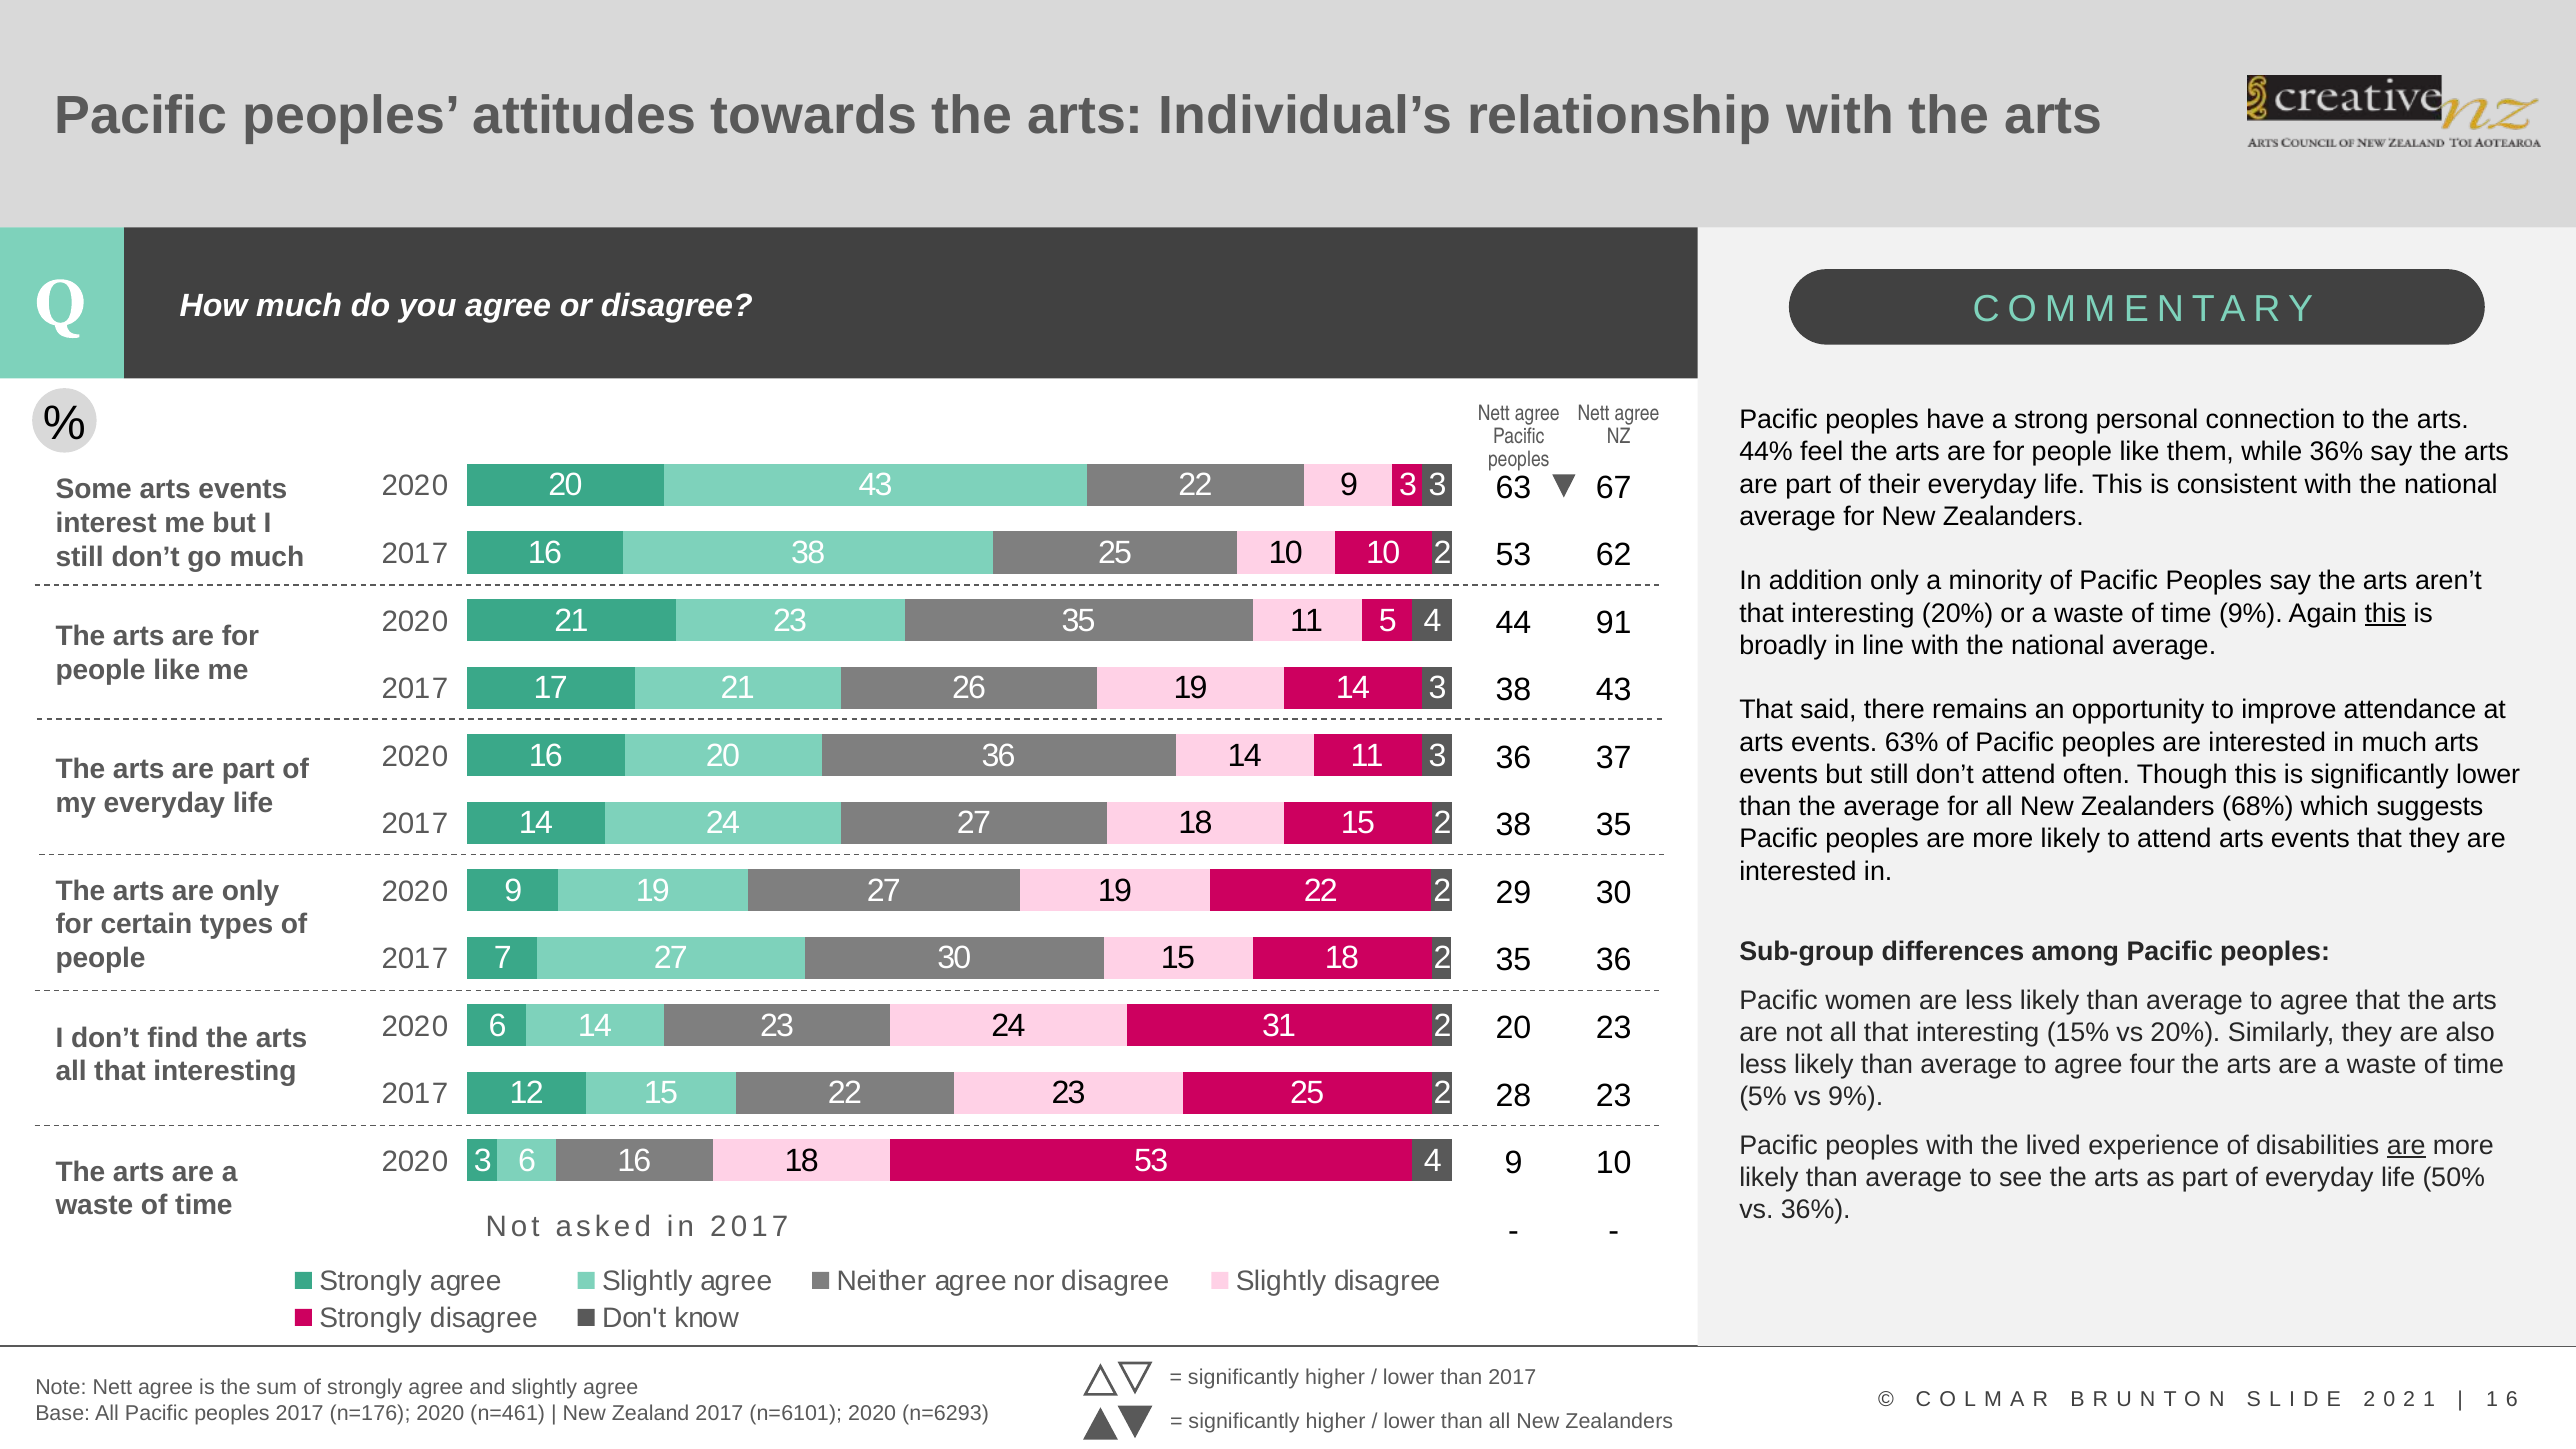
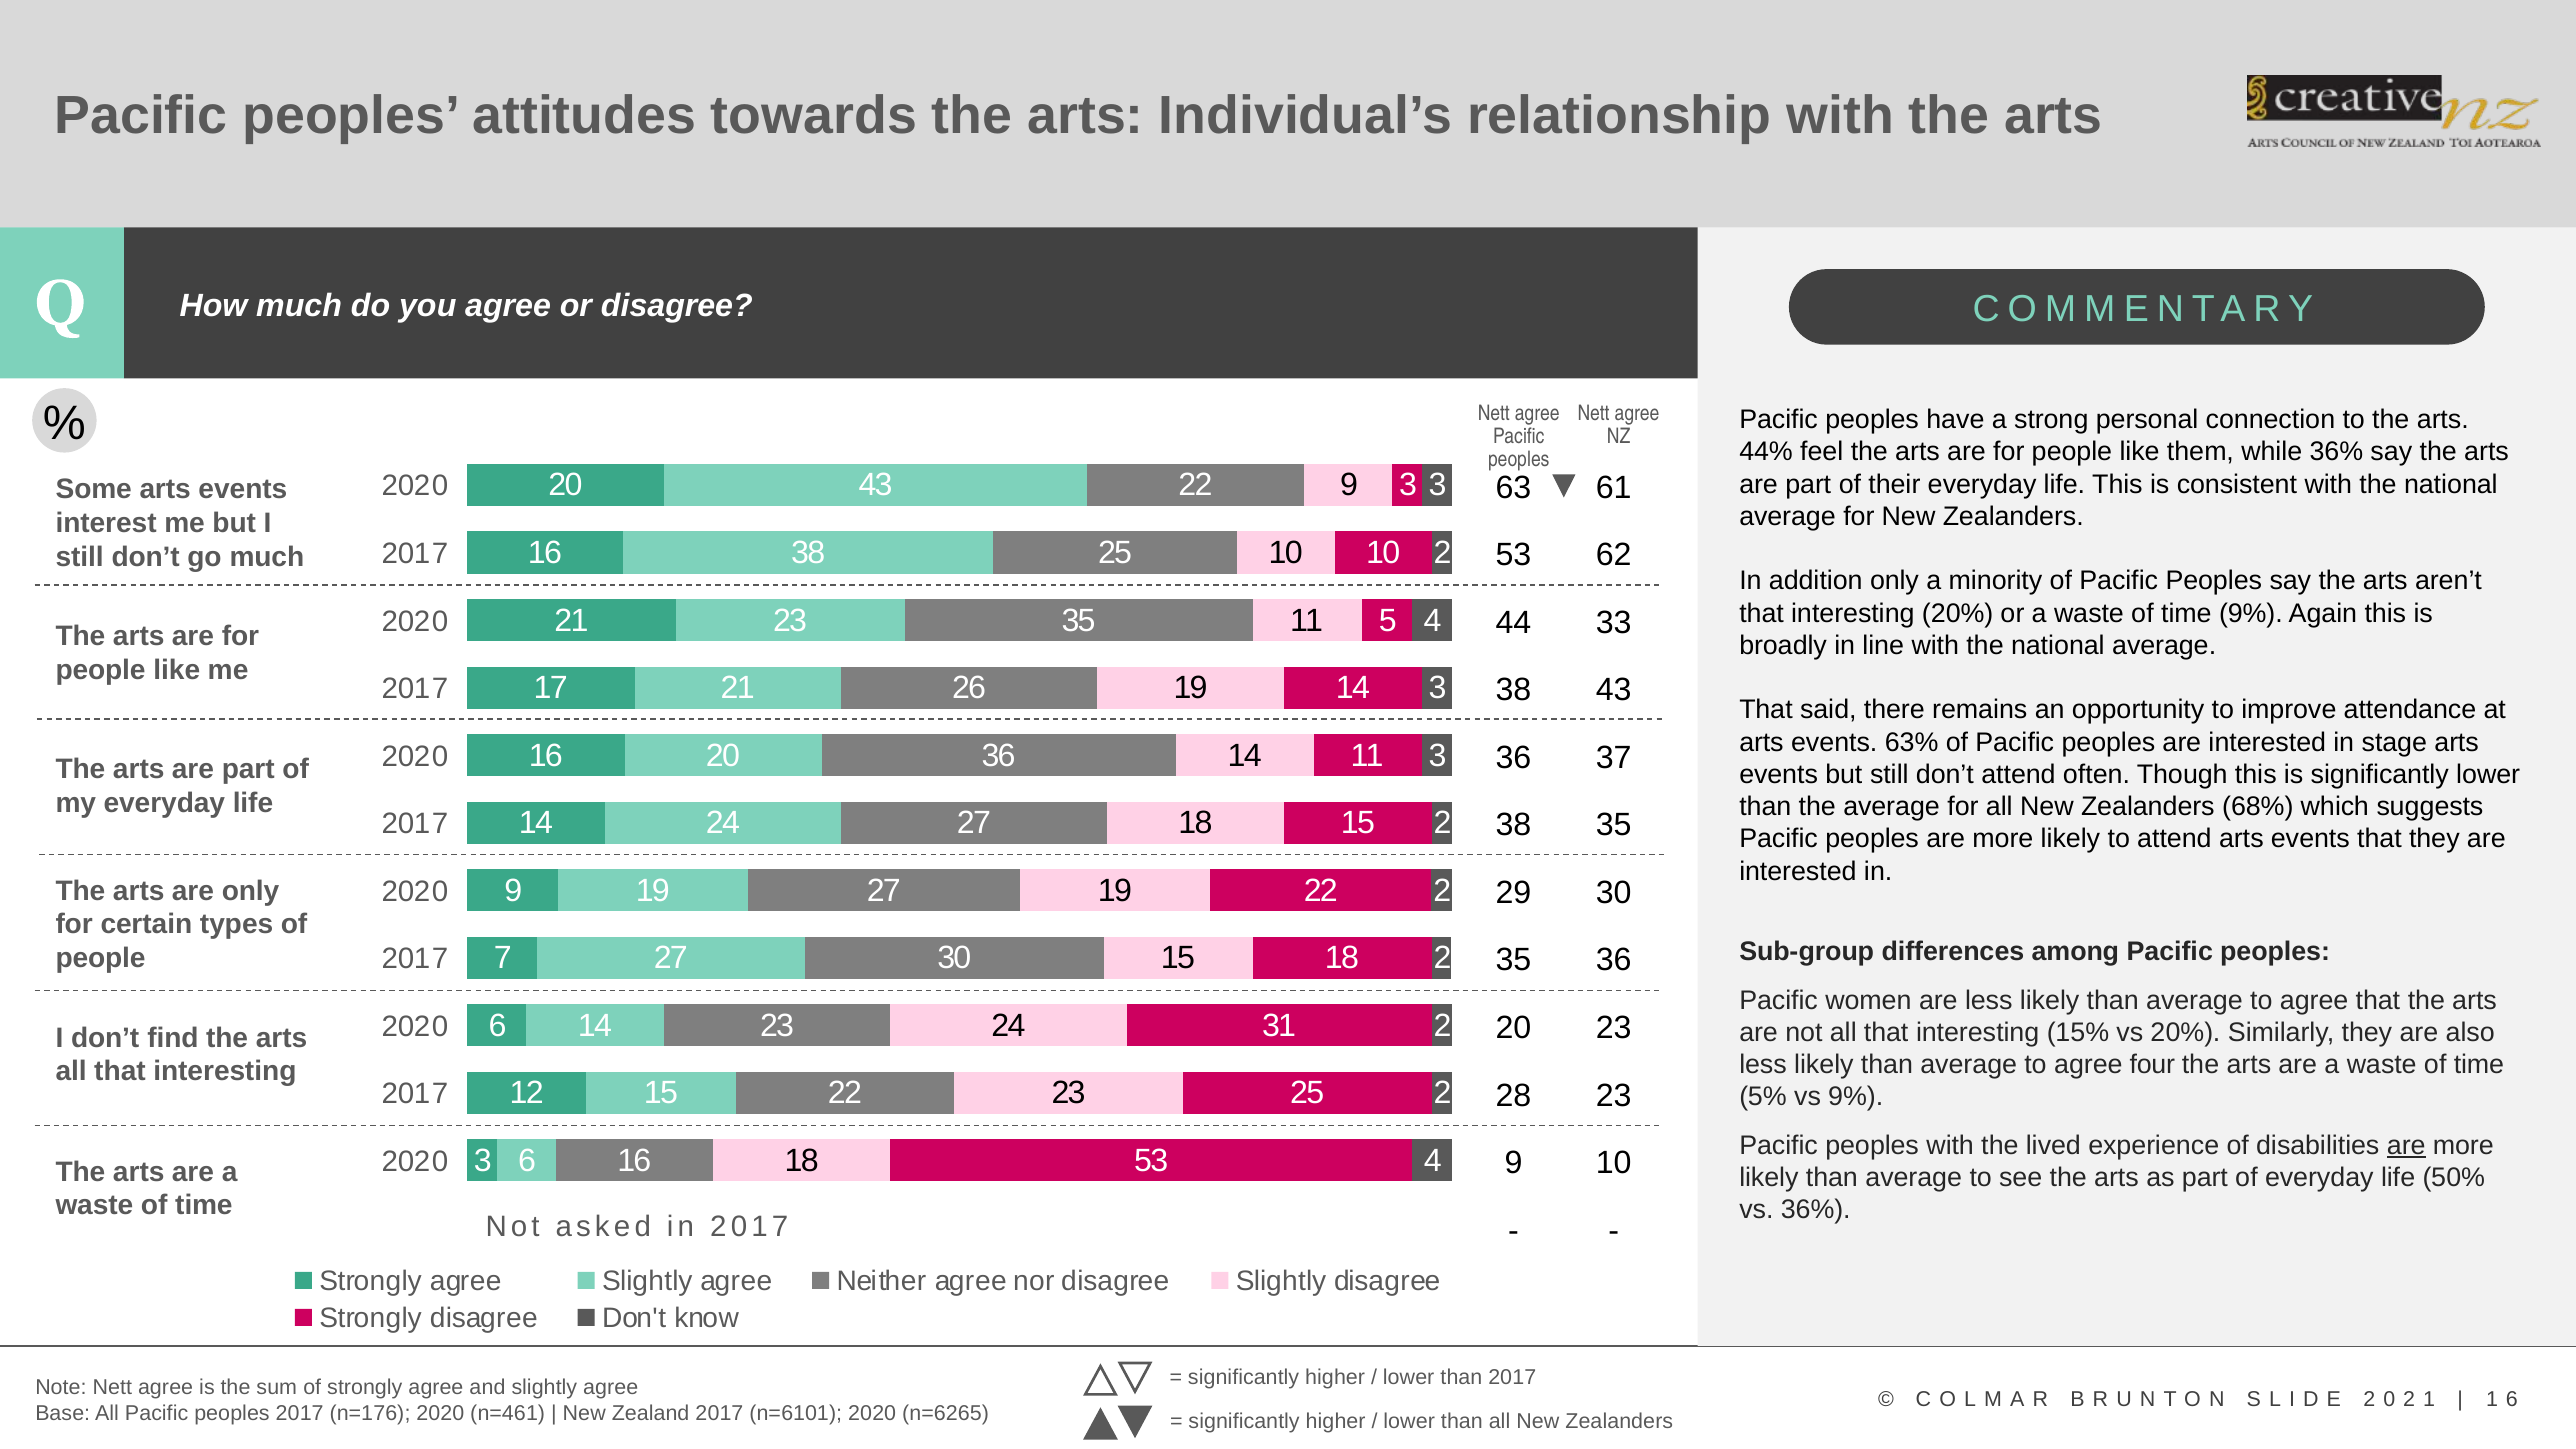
67: 67 -> 61
this at (2385, 613) underline: present -> none
91: 91 -> 33
in much: much -> stage
n=6293: n=6293 -> n=6265
